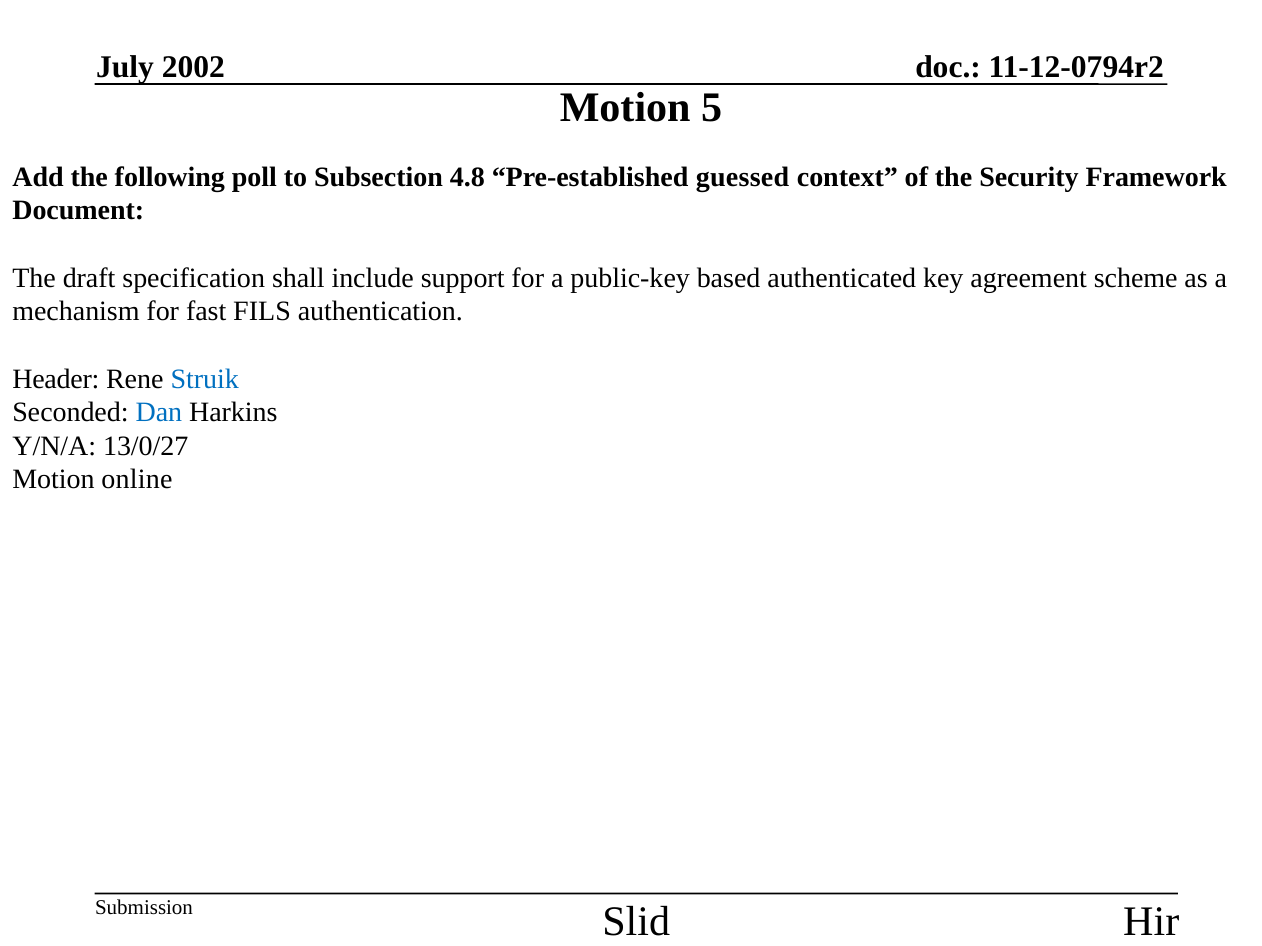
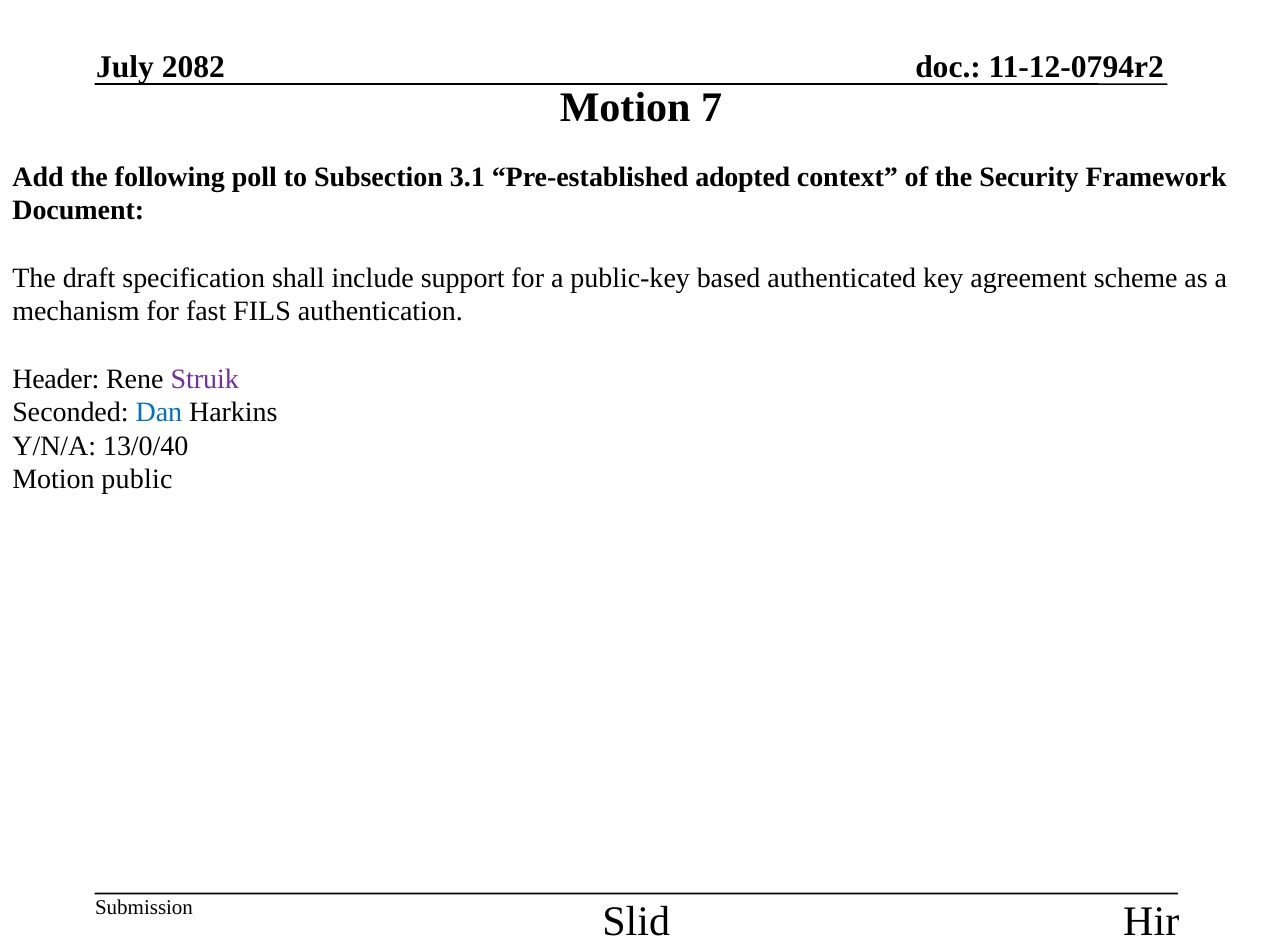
2002: 2002 -> 2082
5: 5 -> 7
4.8: 4.8 -> 3.1
guessed: guessed -> adopted
Struik colour: blue -> purple
13/0/27: 13/0/27 -> 13/0/40
online: online -> public
